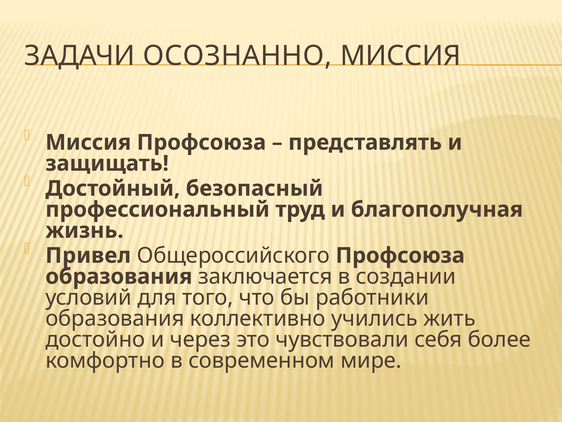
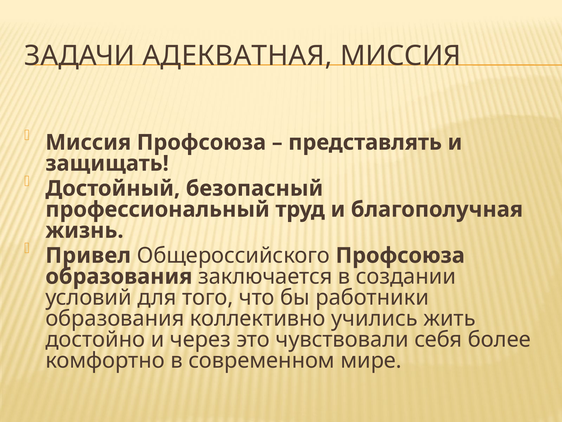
ОСОЗНАННО: ОСОЗНАННО -> АДЕКВАТНАЯ
